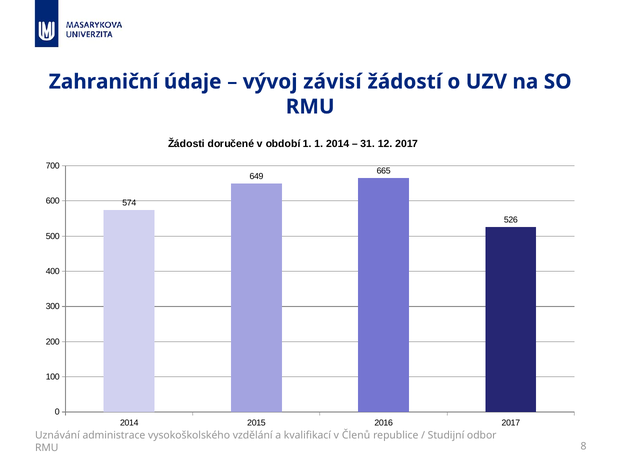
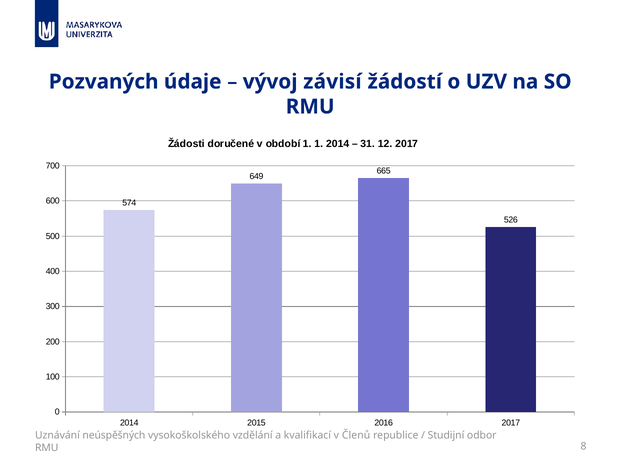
Zahraniční: Zahraniční -> Pozvaných
administrace: administrace -> neúspěšných
